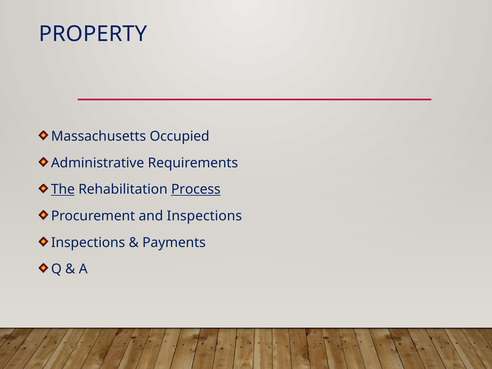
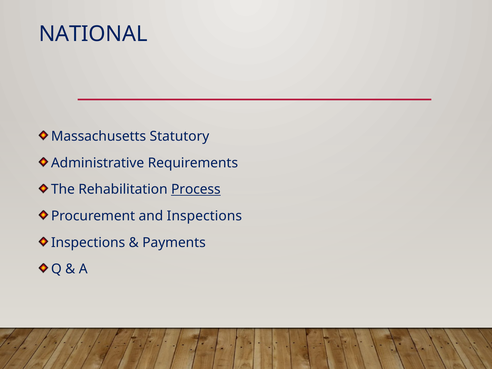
PROPERTY: PROPERTY -> NATIONAL
Occupied: Occupied -> Statutory
The underline: present -> none
